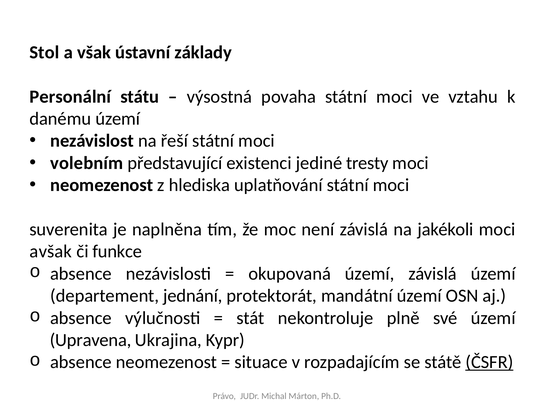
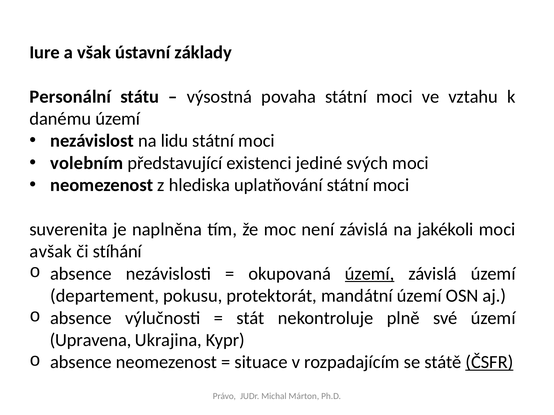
Stol: Stol -> Iure
řeší: řeší -> lidu
tresty: tresty -> svých
funkce: funkce -> stíhání
území at (370, 274) underline: none -> present
jednání: jednání -> pokusu
